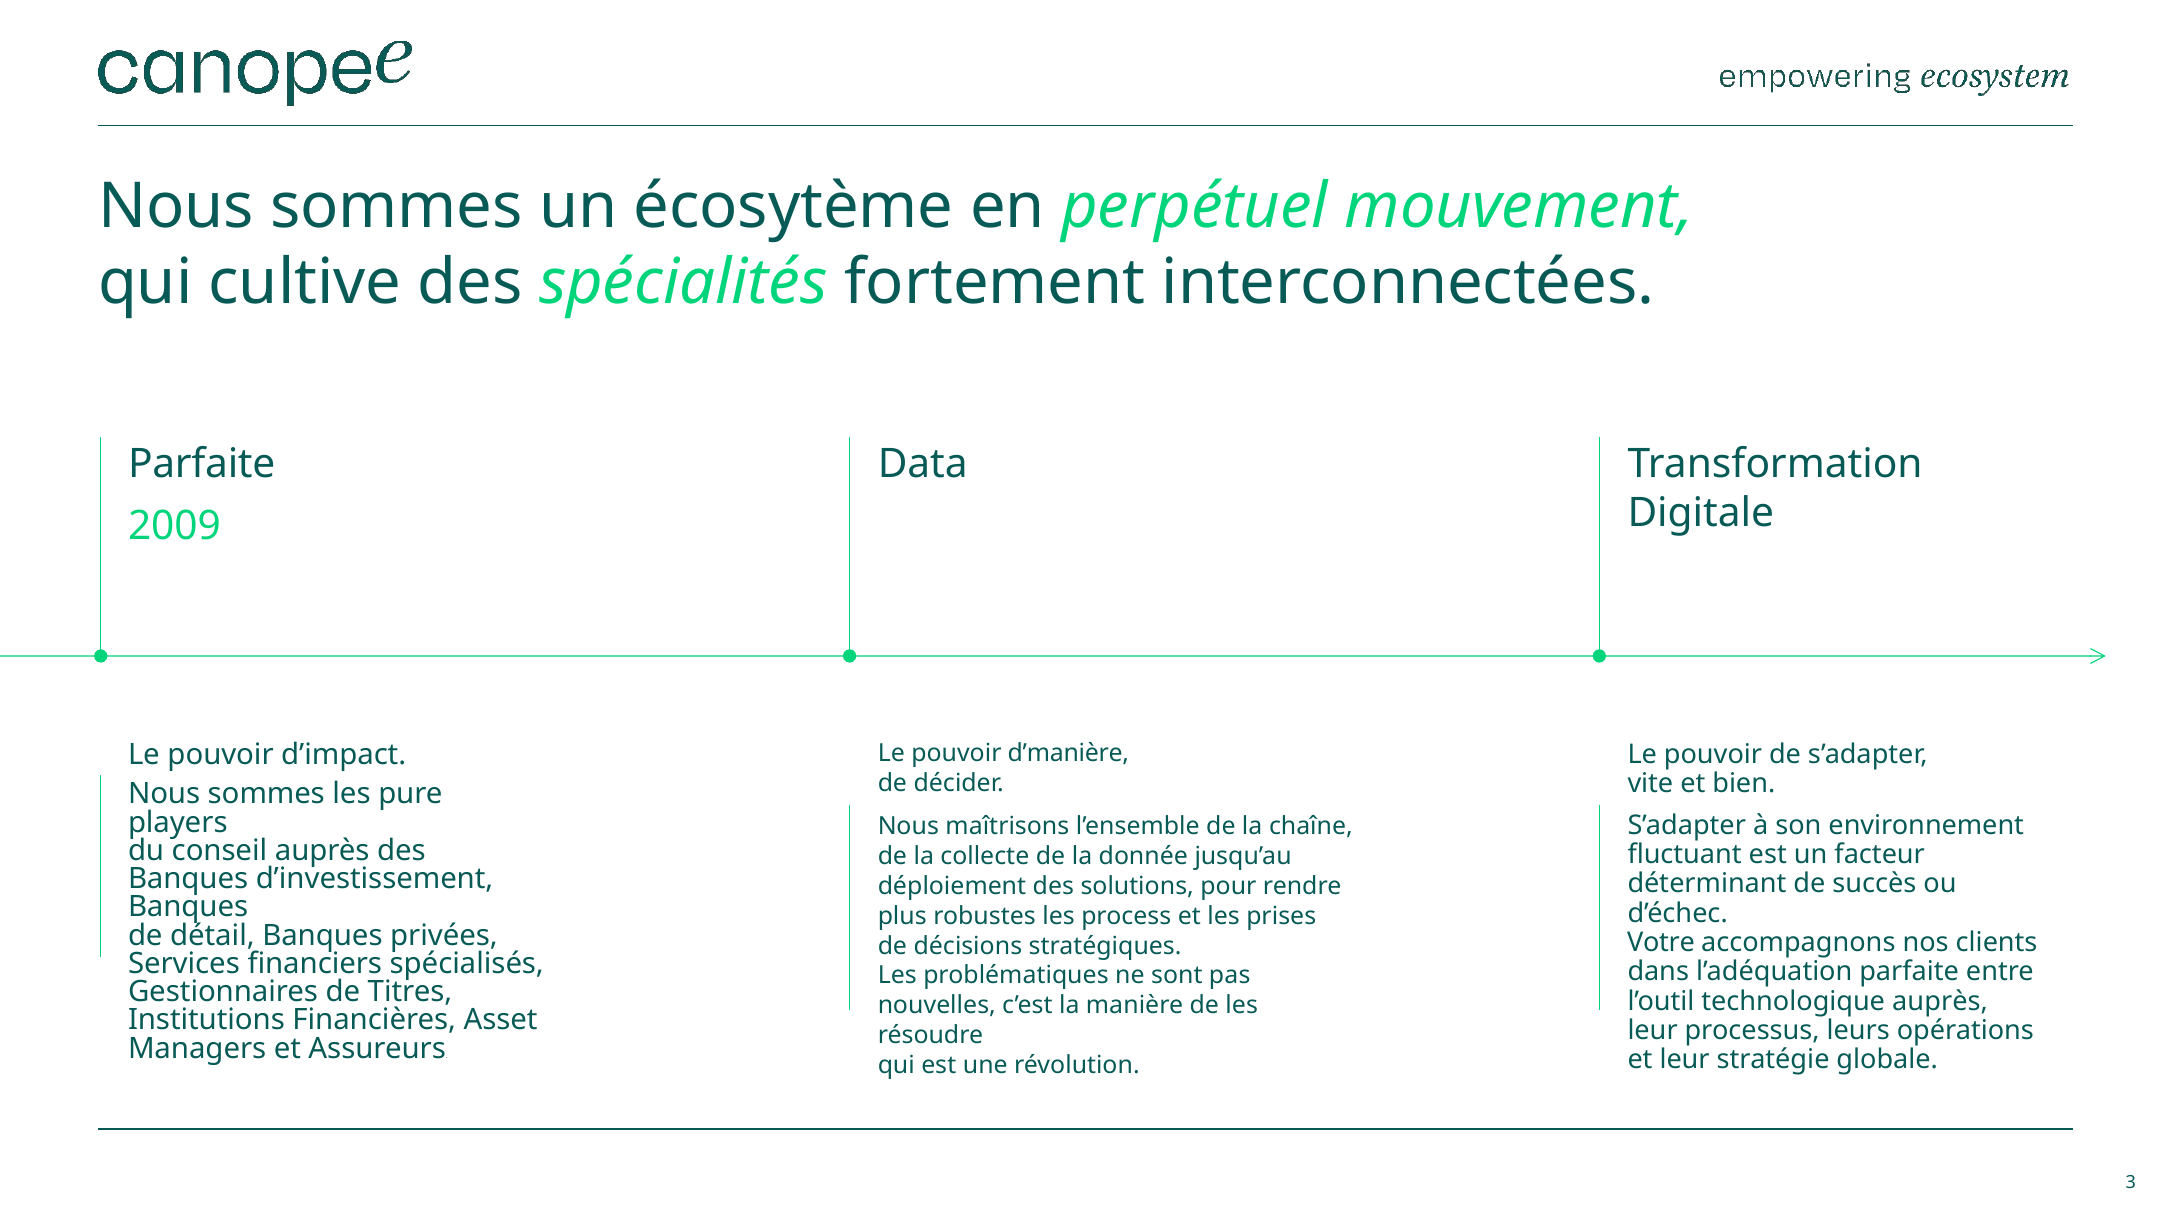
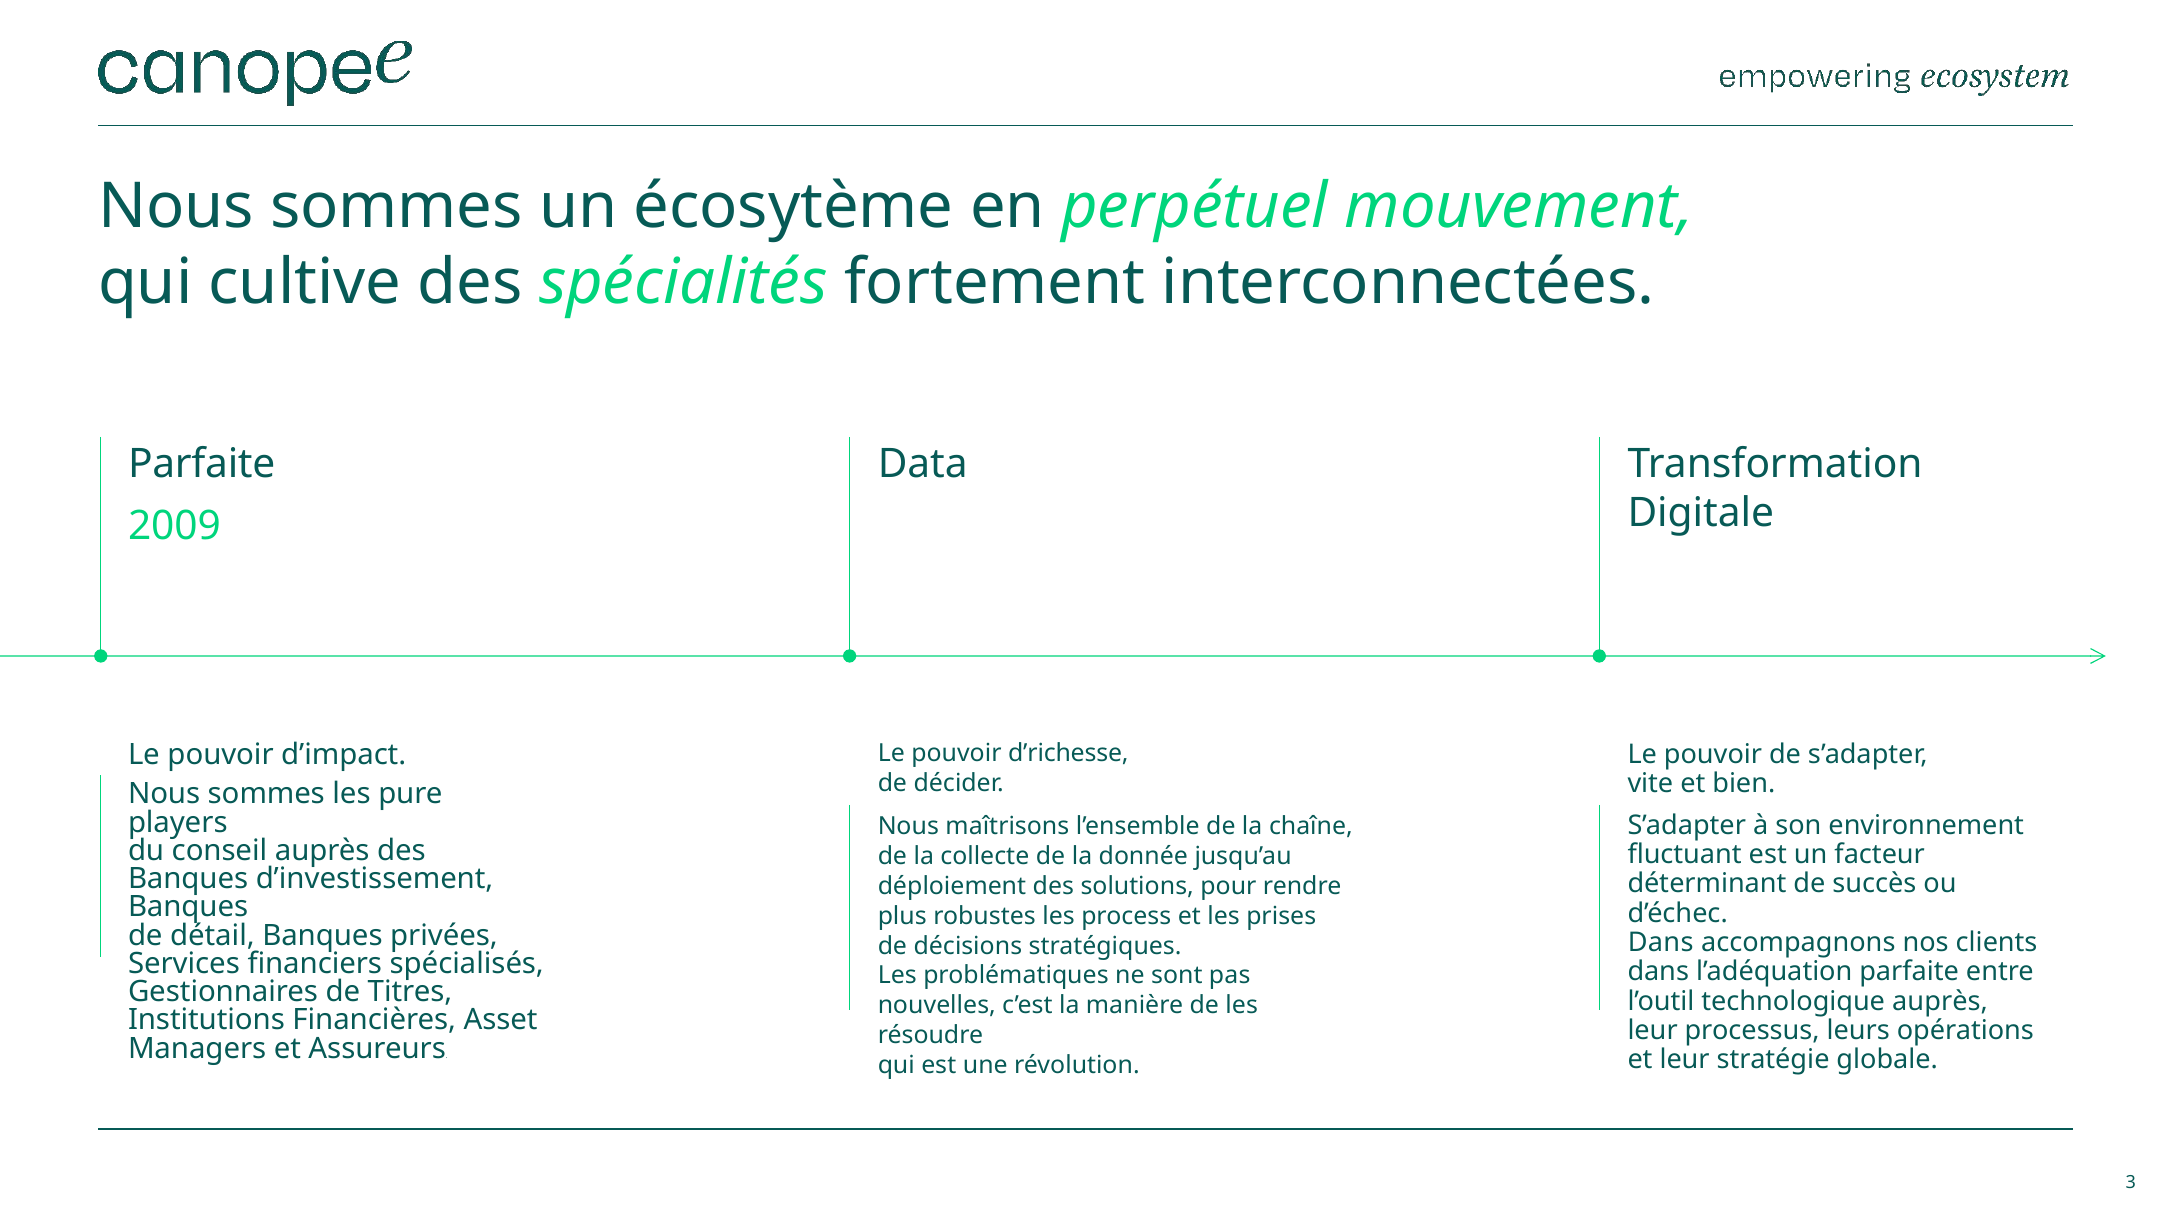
d’manière: d’manière -> d’richesse
Votre at (1661, 943): Votre -> Dans
